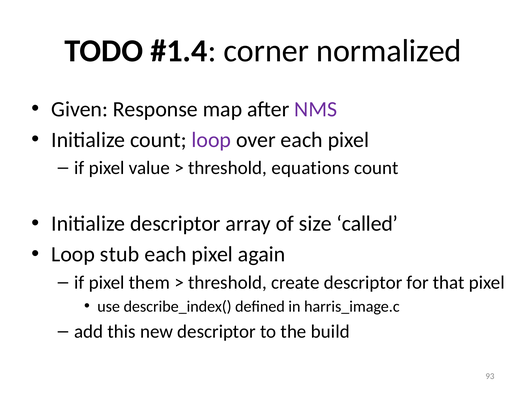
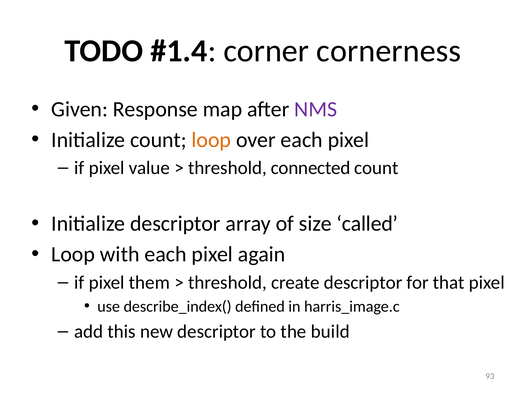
normalized: normalized -> cornerness
loop at (211, 140) colour: purple -> orange
equations: equations -> connected
stub: stub -> with
